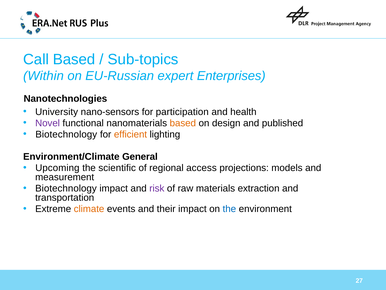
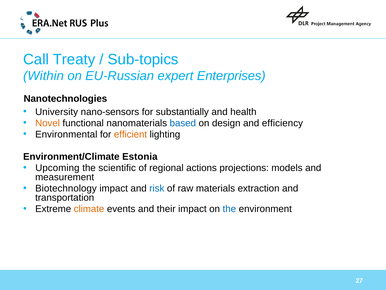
Call Based: Based -> Treaty
participation: participation -> substantially
Novel colour: purple -> orange
based at (183, 123) colour: orange -> blue
published: published -> efficiency
Biotechnology at (66, 134): Biotechnology -> Environmental
General: General -> Estonia
access: access -> actions
risk colour: purple -> blue
